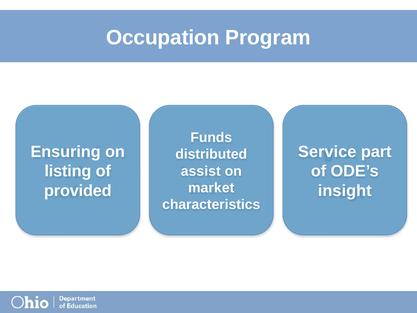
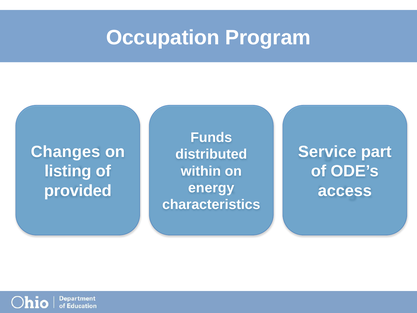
Ensuring: Ensuring -> Changes
assist: assist -> within
market: market -> energy
insight: insight -> access
